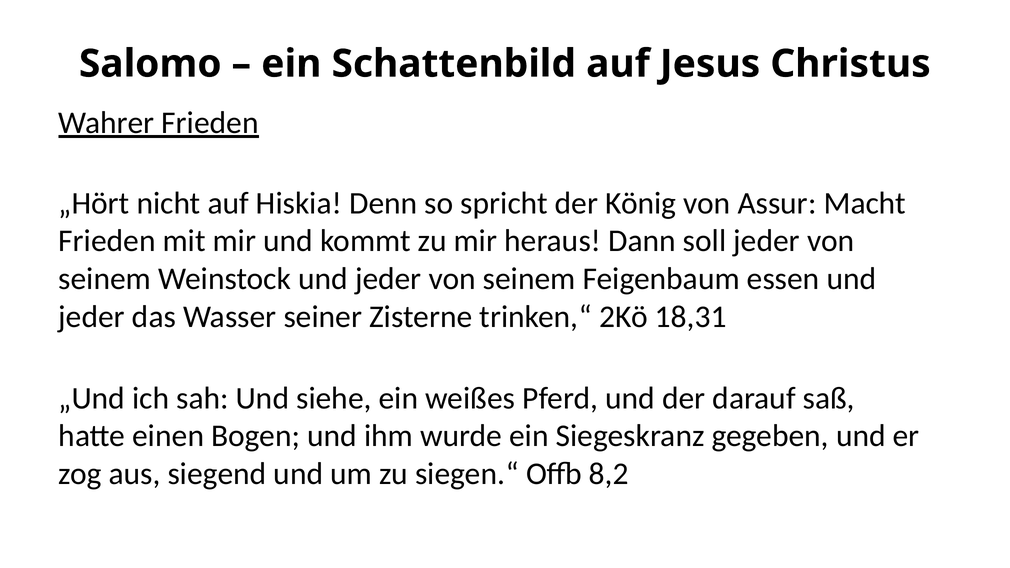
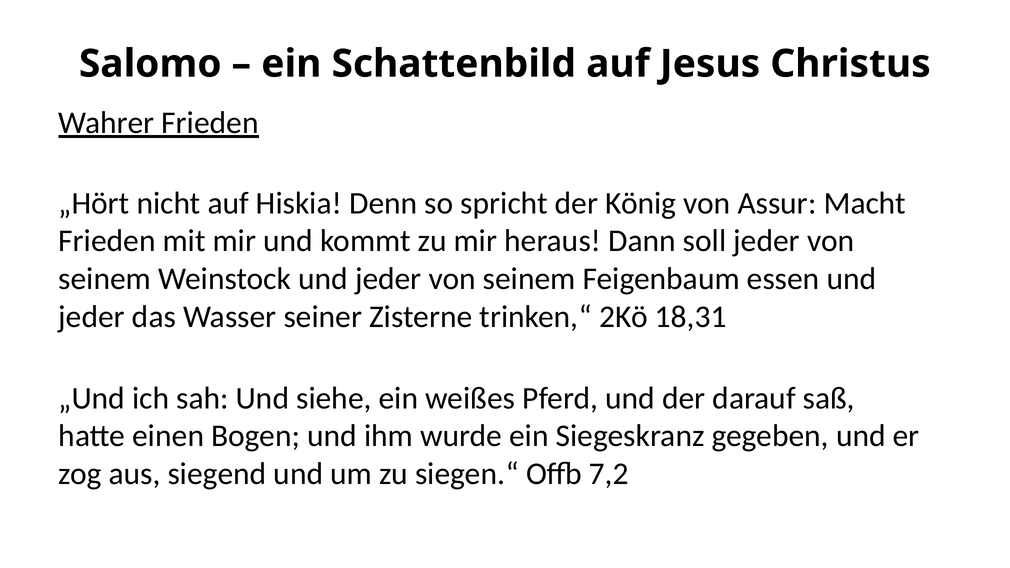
8,2: 8,2 -> 7,2
